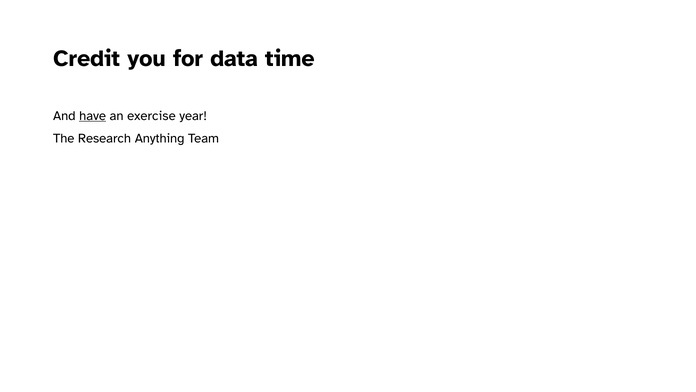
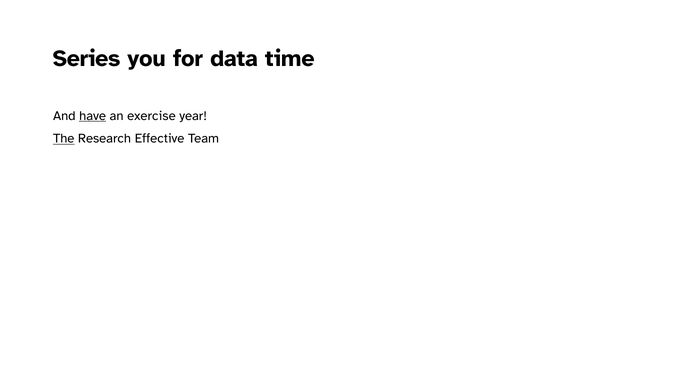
Credit: Credit -> Series
The underline: none -> present
Anything: Anything -> Effective
